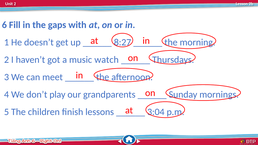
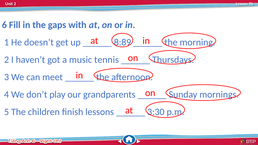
8:27: 8:27 -> 8:89
watch: watch -> tennis
3:04: 3:04 -> 3:30
